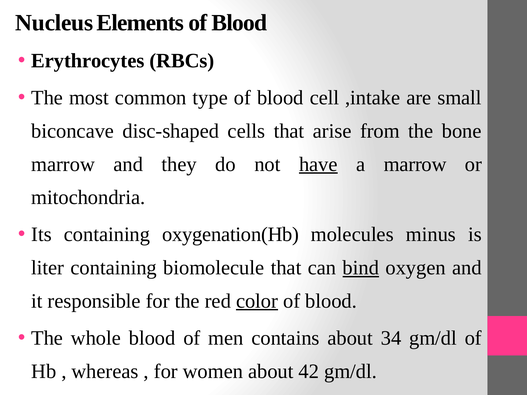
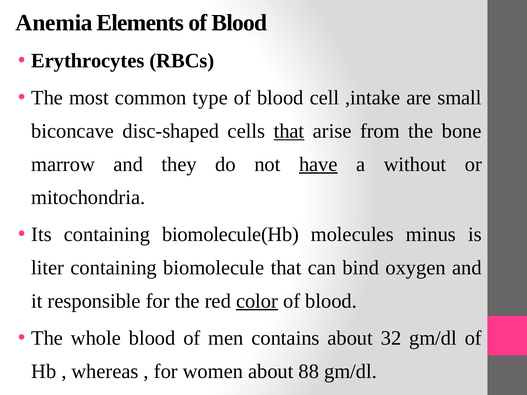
Nucleus: Nucleus -> Anemia
that at (289, 131) underline: none -> present
a marrow: marrow -> without
oxygenation(Hb: oxygenation(Hb -> biomolecule(Hb
bind underline: present -> none
34: 34 -> 32
42: 42 -> 88
